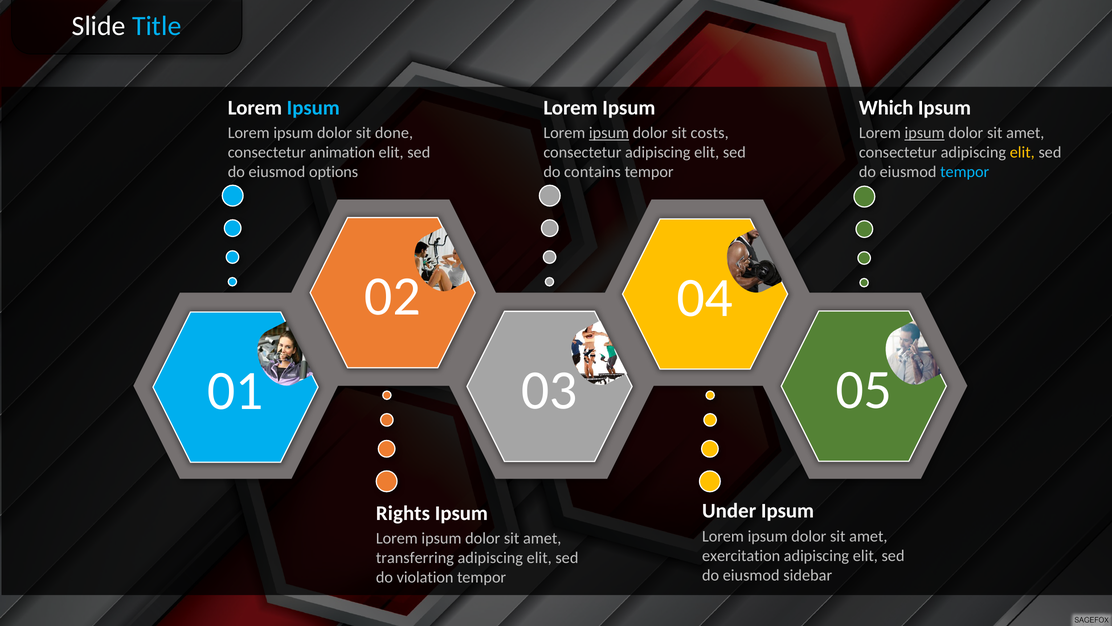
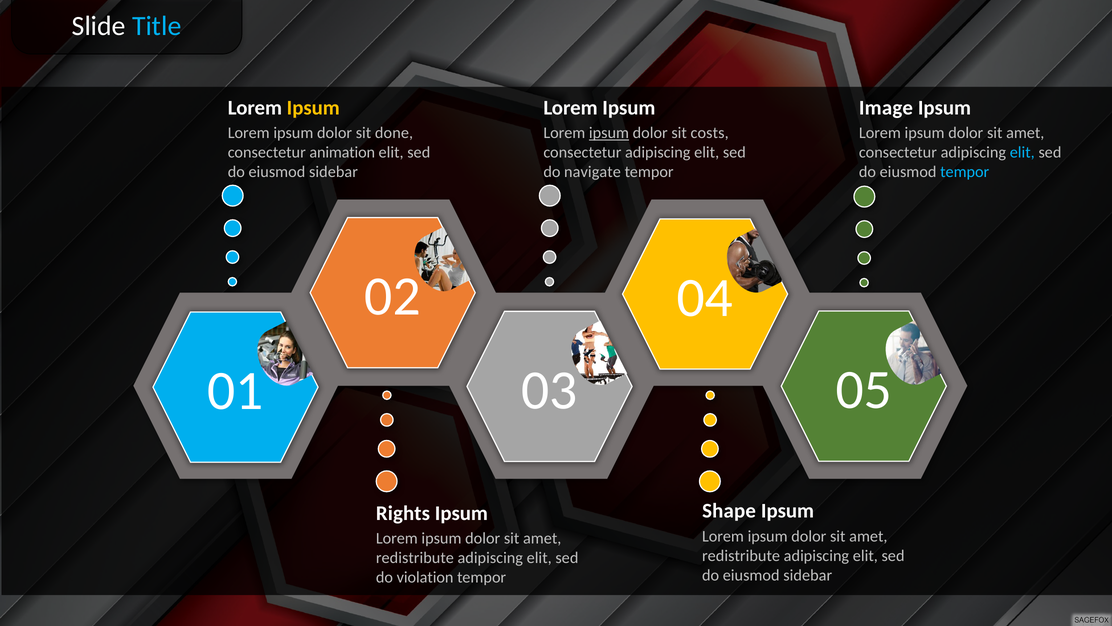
Ipsum at (313, 108) colour: light blue -> yellow
Which: Which -> Image
ipsum at (925, 133) underline: present -> none
elit at (1022, 152) colour: yellow -> light blue
options at (334, 172): options -> sidebar
contains: contains -> navigate
Under: Under -> Shape
exercitation at (741, 555): exercitation -> redistribute
transferring at (415, 557): transferring -> redistribute
